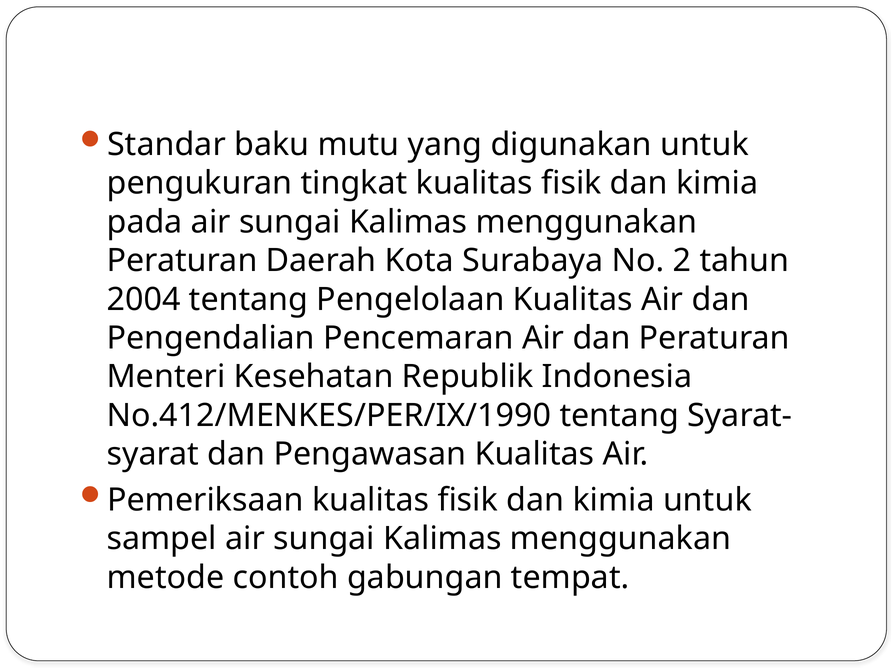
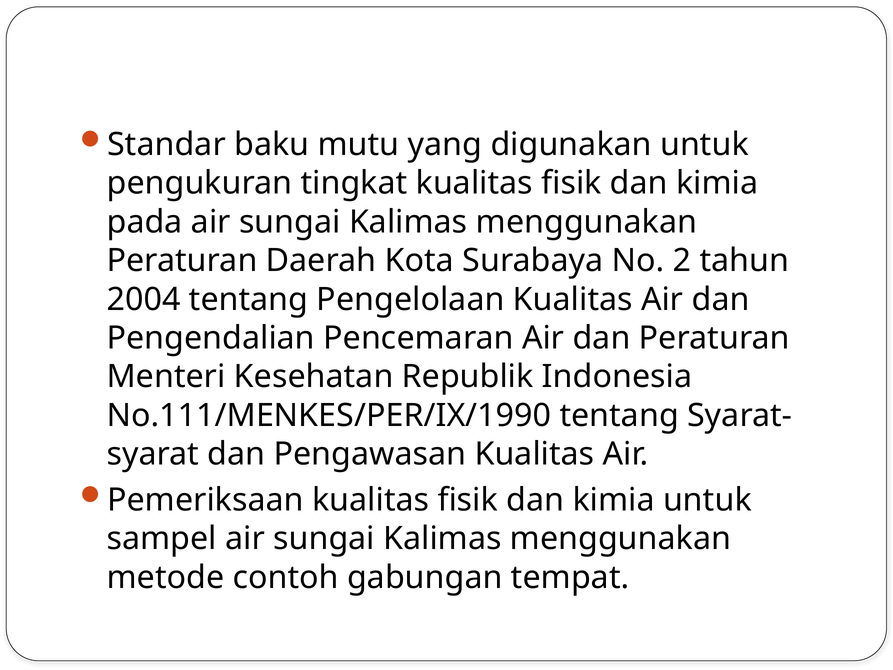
No.412/MENKES/PER/IX/1990: No.412/MENKES/PER/IX/1990 -> No.111/MENKES/PER/IX/1990
